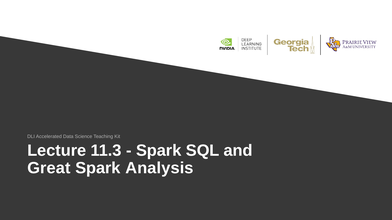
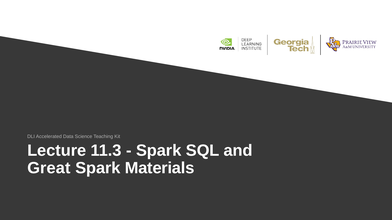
Analysis: Analysis -> Materials
